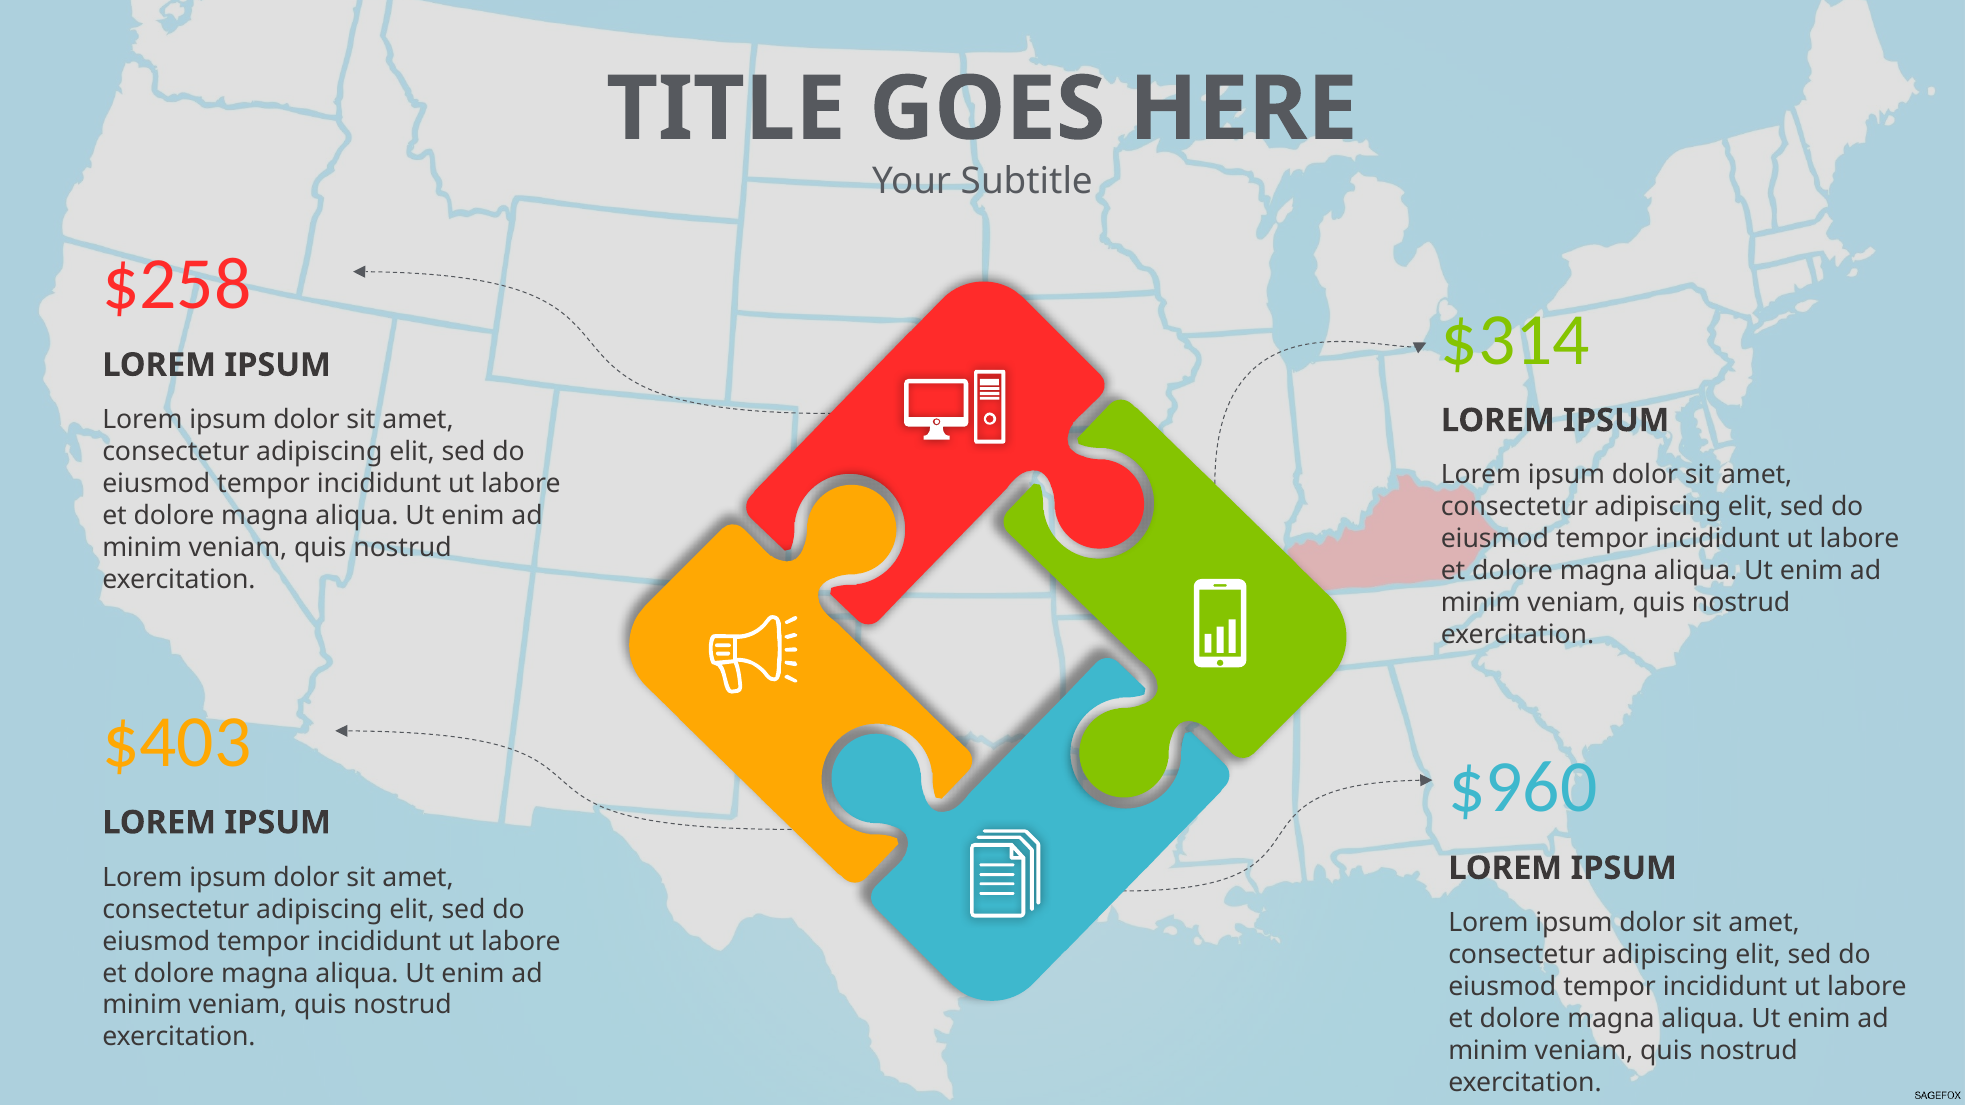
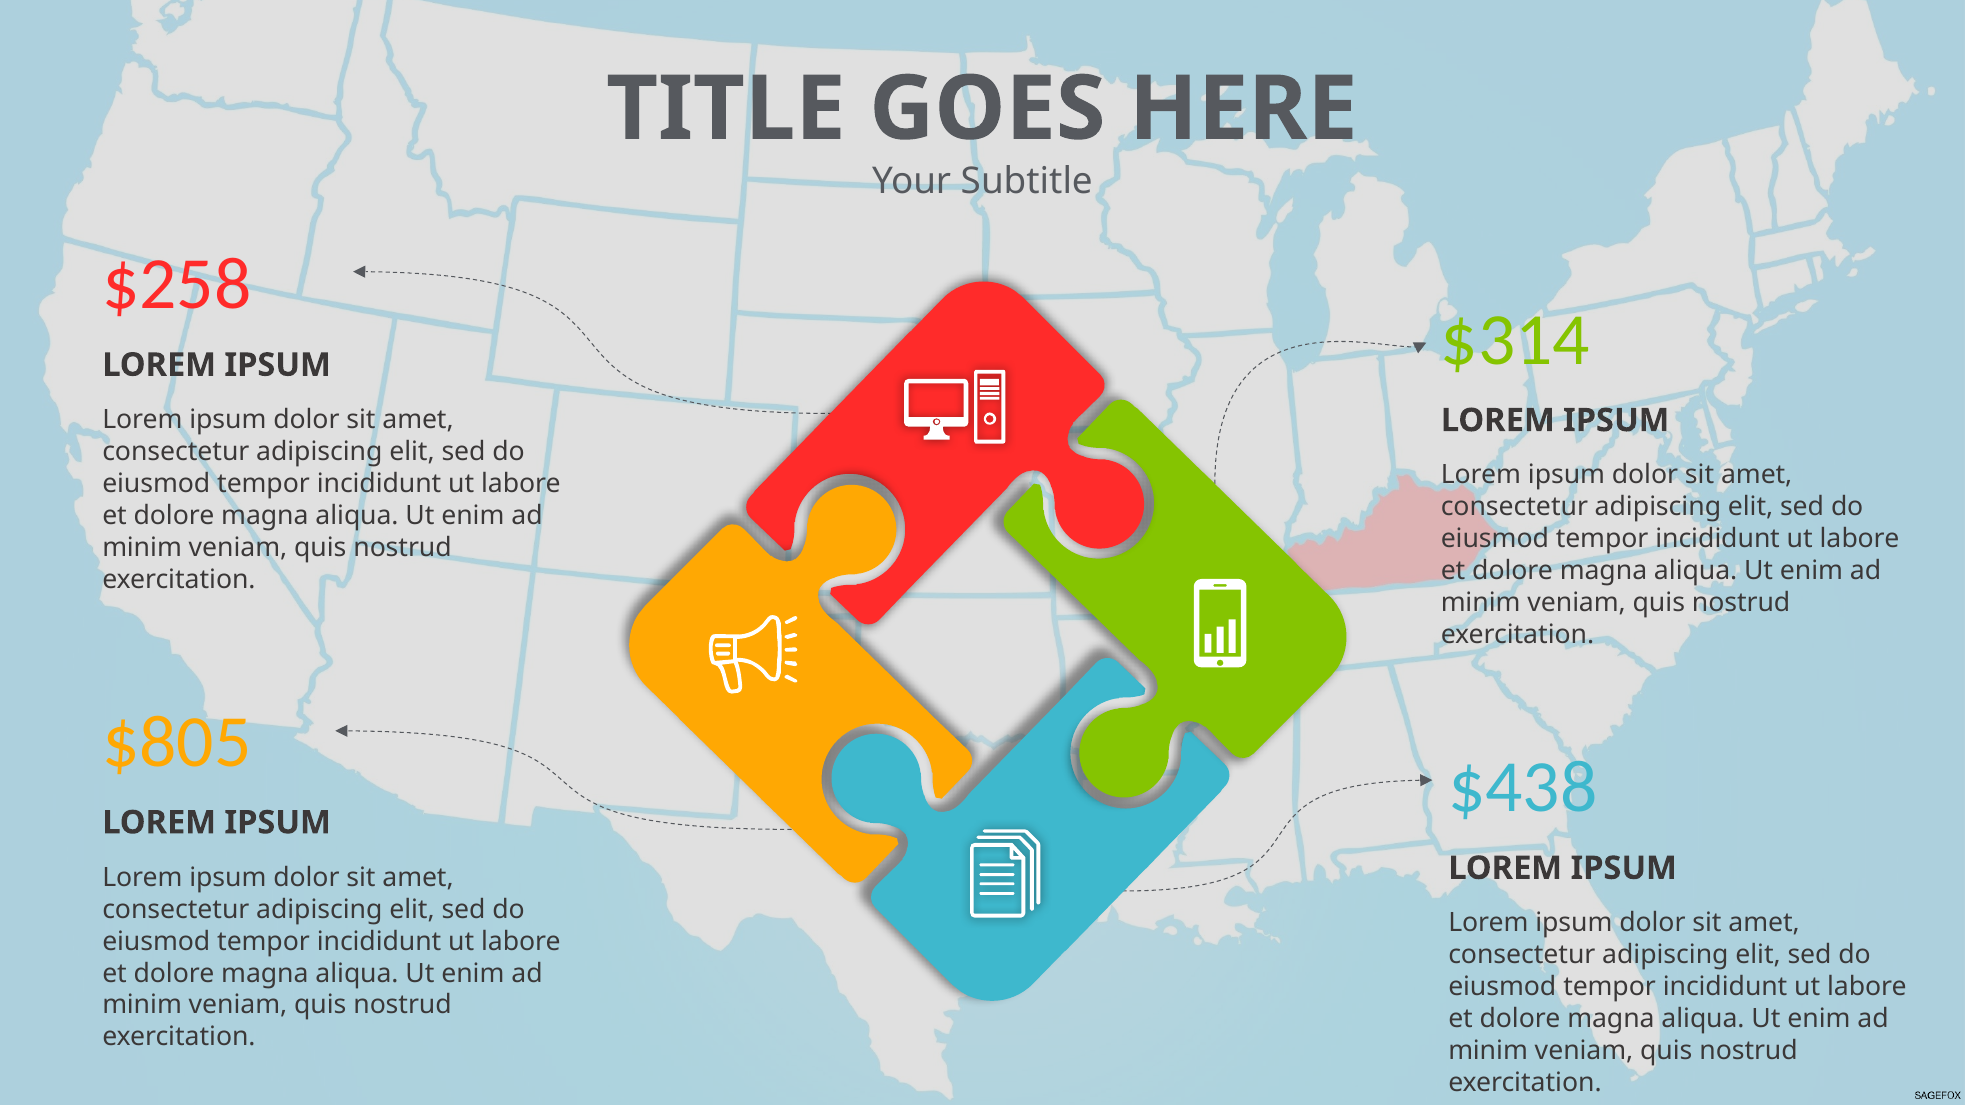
$403: $403 -> $805
$960: $960 -> $438
